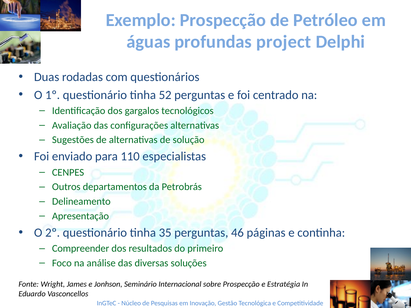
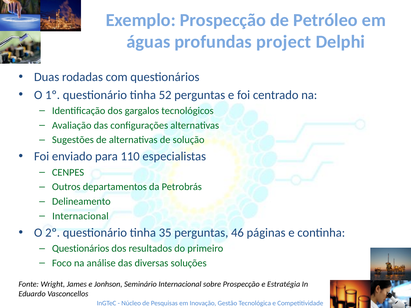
Apresentação at (81, 216): Apresentação -> Internacional
Compreender at (81, 249): Compreender -> Questionários
